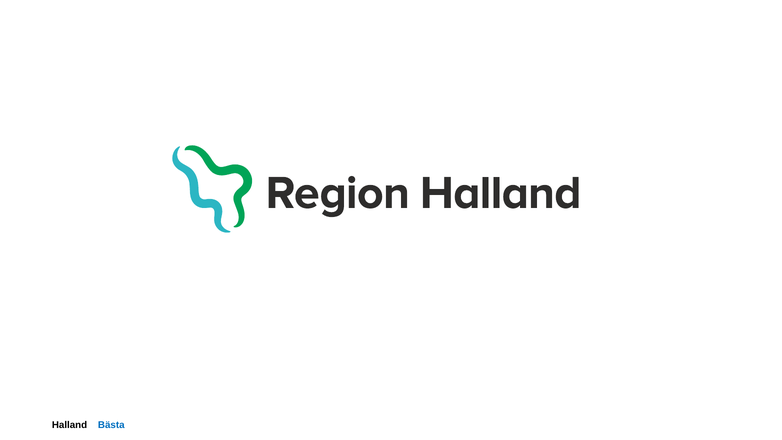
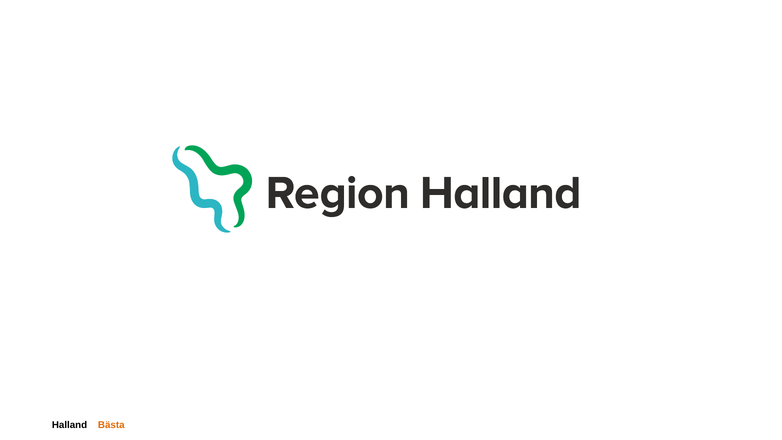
Bästa colour: blue -> orange
